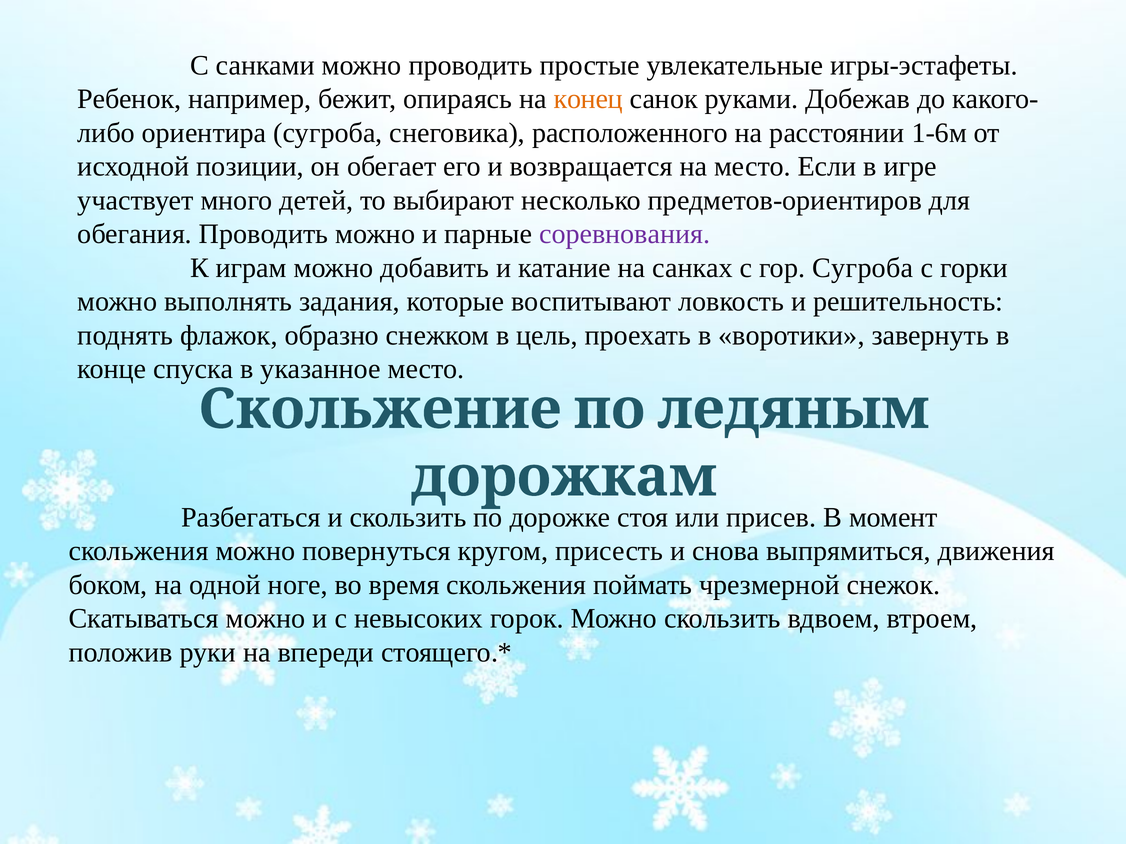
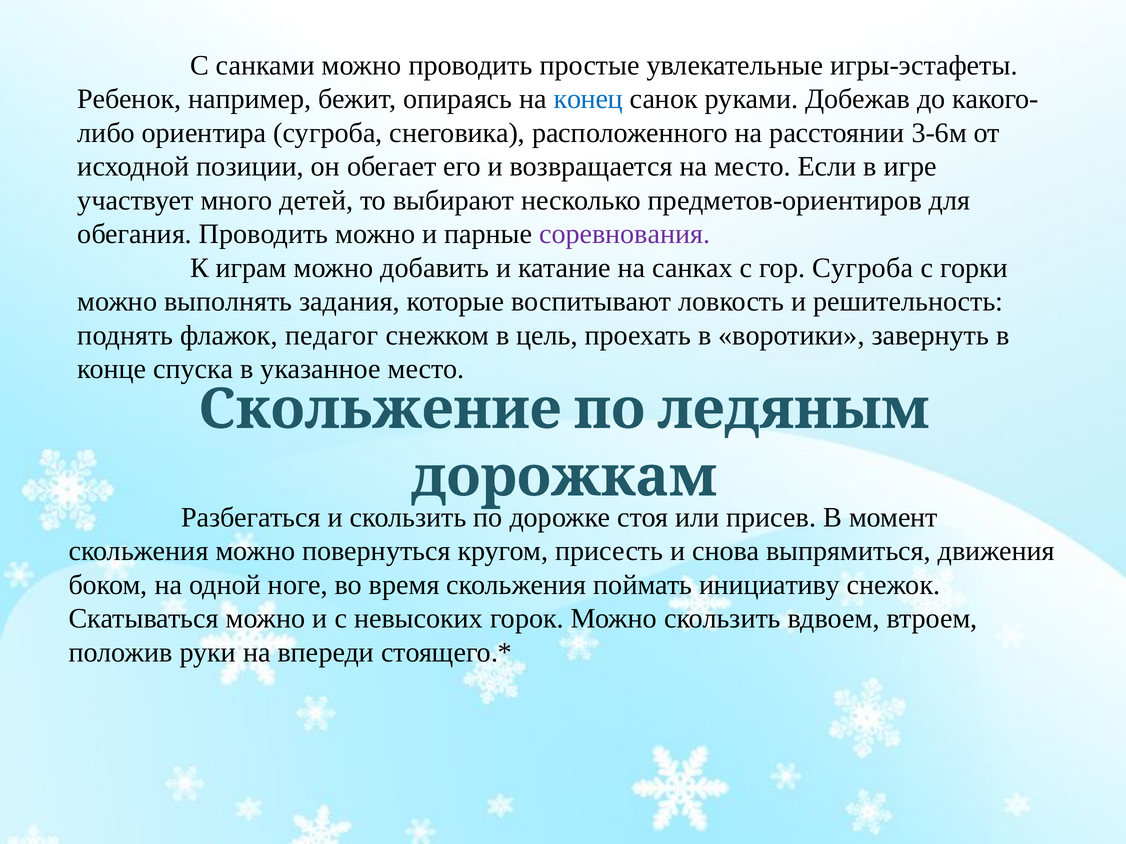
конец colour: orange -> blue
1-6м: 1-6м -> 3-6м
образно: образно -> педагог
чрезмерной: чрезмерной -> инициативу
